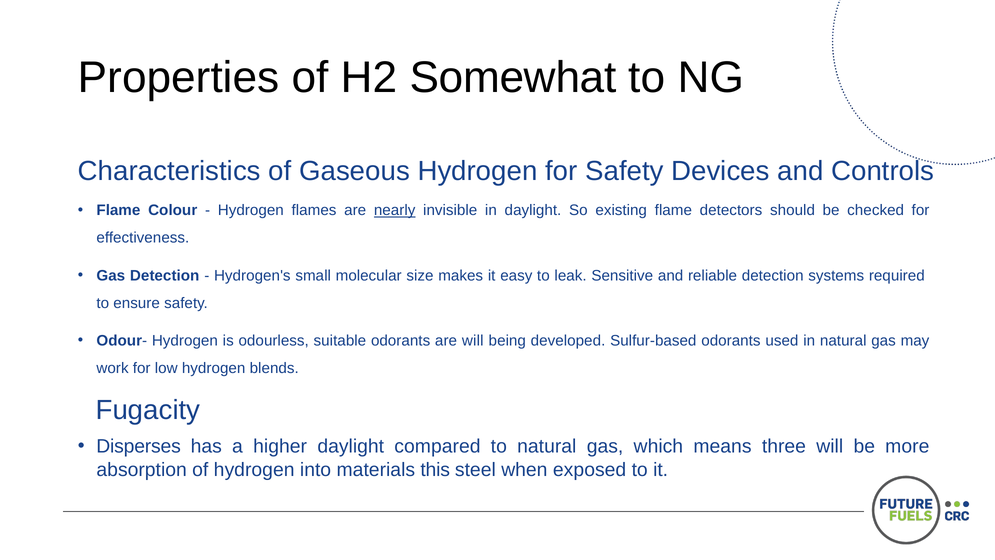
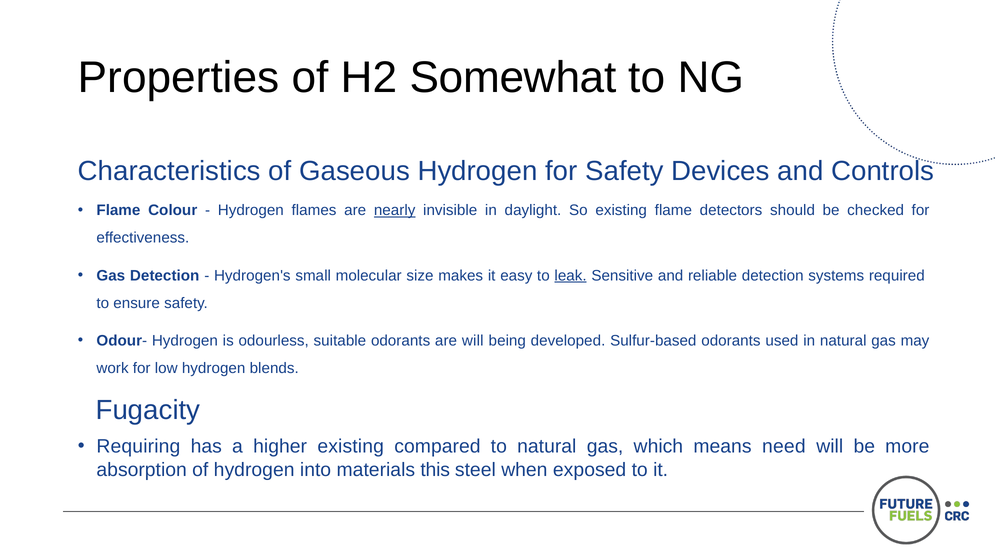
leak underline: none -> present
Disperses: Disperses -> Requiring
higher daylight: daylight -> existing
three: three -> need
